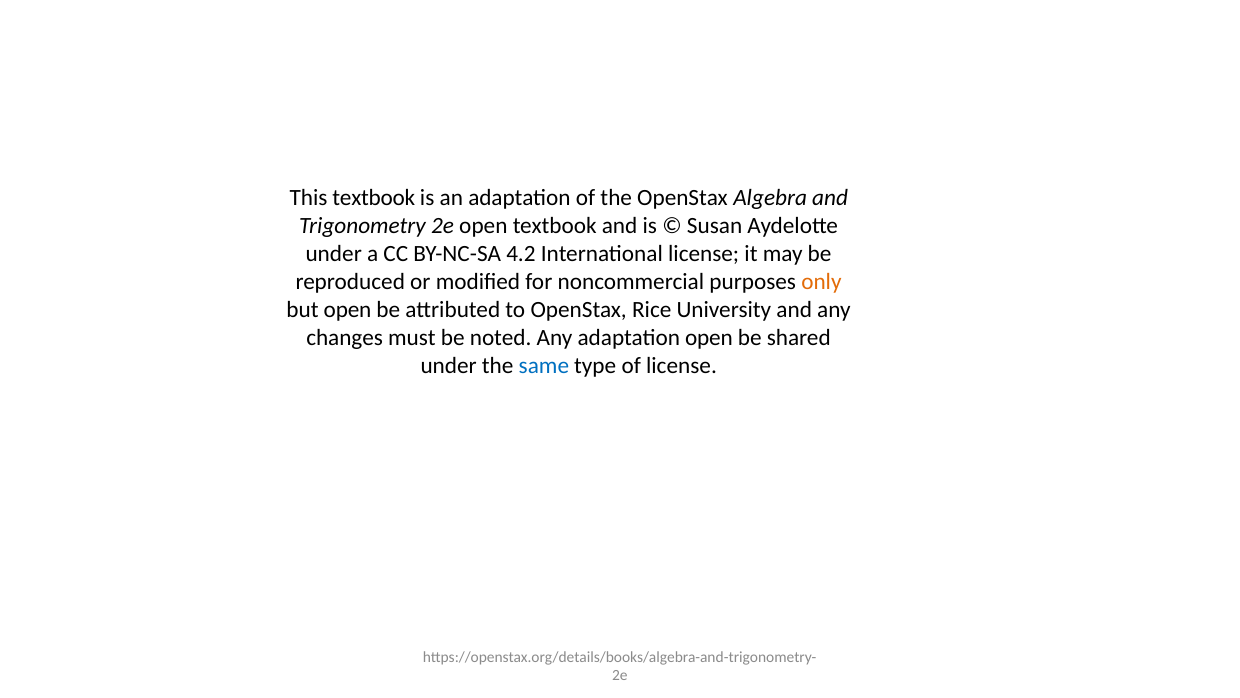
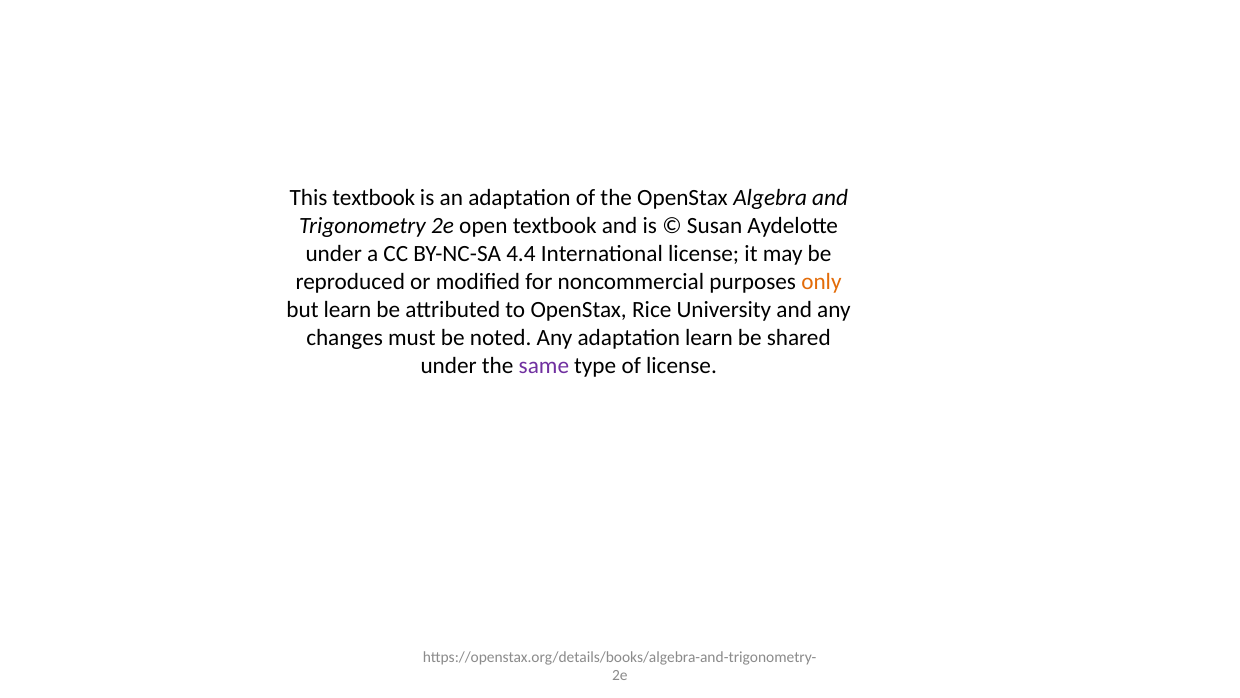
4.2: 4.2 -> 4.4
but open: open -> learn
adaptation open: open -> learn
same colour: blue -> purple
